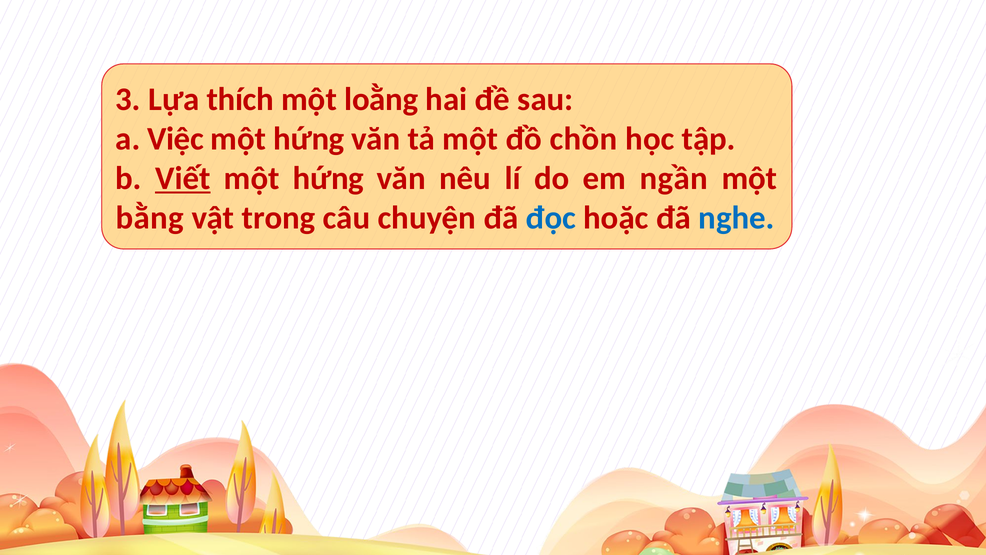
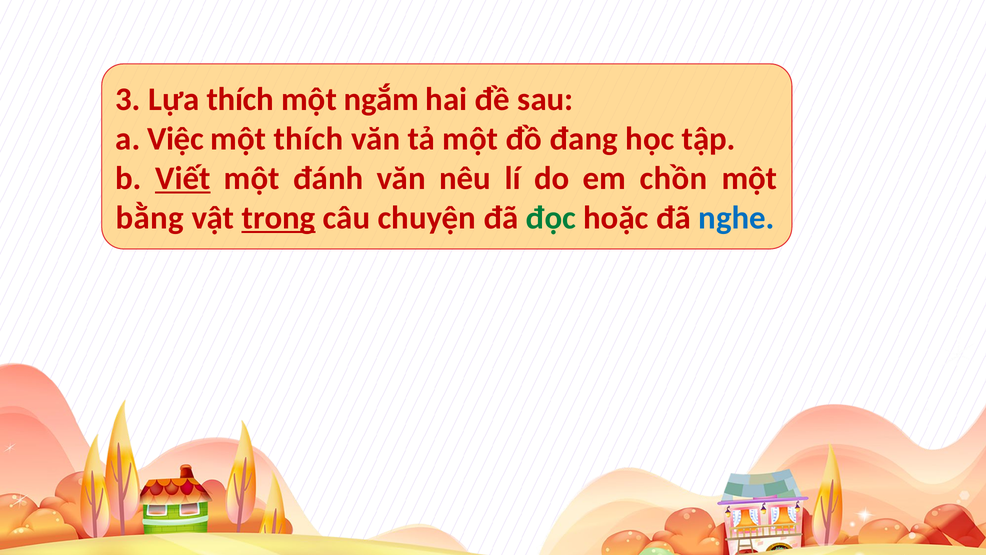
loằng: loằng -> ngắm
hứng at (309, 139): hứng -> thích
chồn: chồn -> đang
hứng at (328, 178): hứng -> đánh
ngần: ngần -> chồn
trong underline: none -> present
đọc colour: blue -> green
